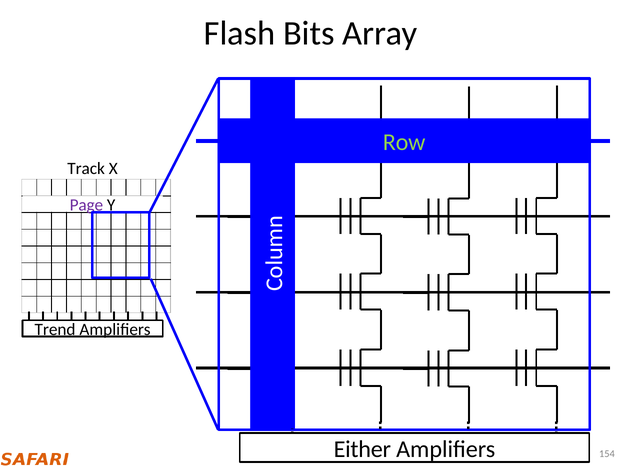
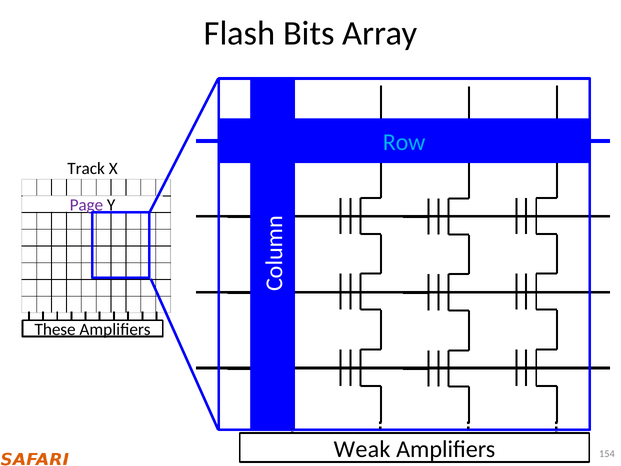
Row colour: light green -> light blue
Trend: Trend -> These
Either: Either -> Weak
